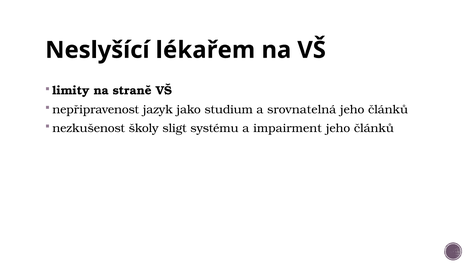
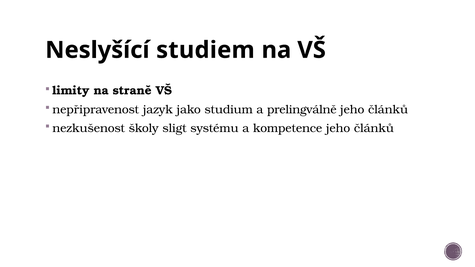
lékařem: lékařem -> studiem
srovnatelná: srovnatelná -> prelingválně
impairment: impairment -> kompetence
